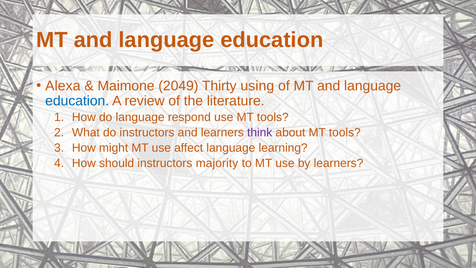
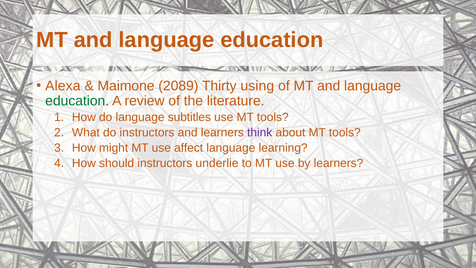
2049: 2049 -> 2089
education at (77, 101) colour: blue -> green
respond: respond -> subtitles
majority: majority -> underlie
